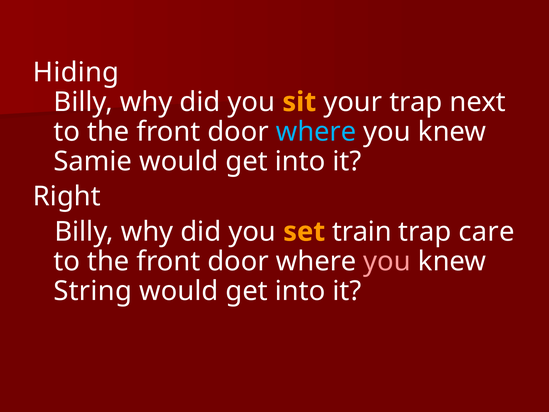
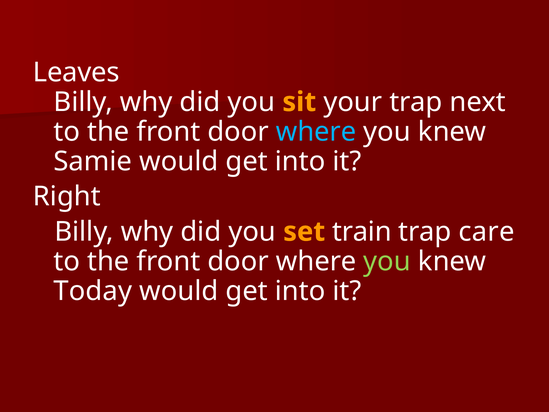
Hiding: Hiding -> Leaves
you at (387, 261) colour: pink -> light green
String: String -> Today
